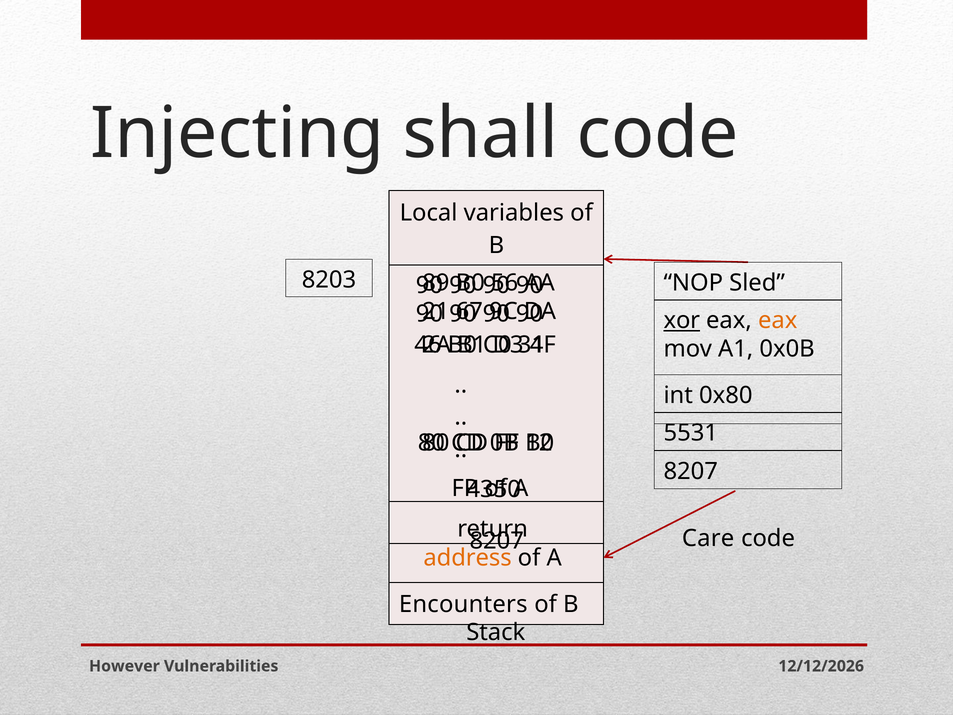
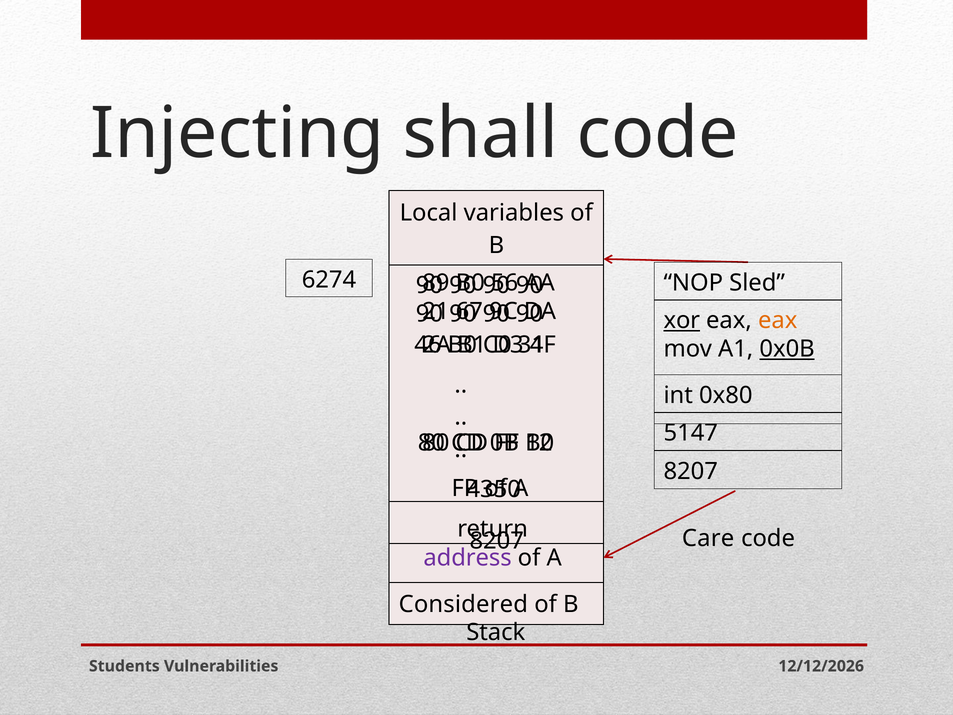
8203: 8203 -> 6274
0x0B underline: none -> present
5531: 5531 -> 5147
address colour: orange -> purple
Encounters: Encounters -> Considered
However: However -> Students
